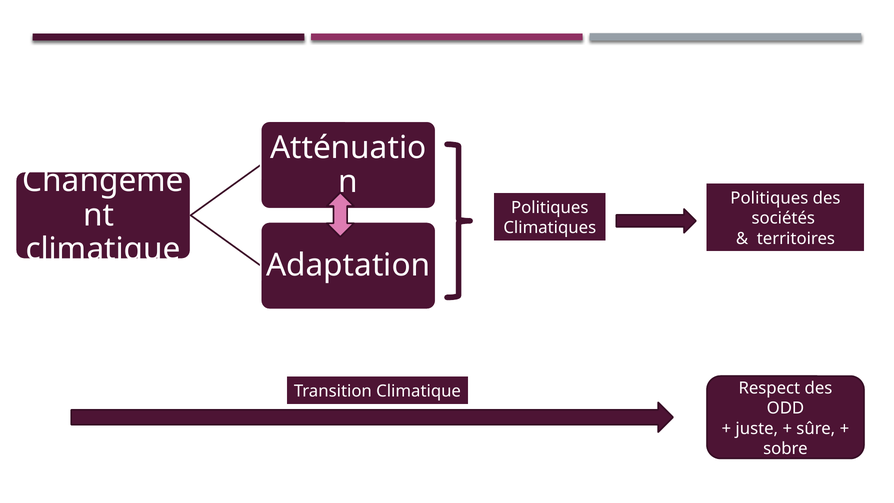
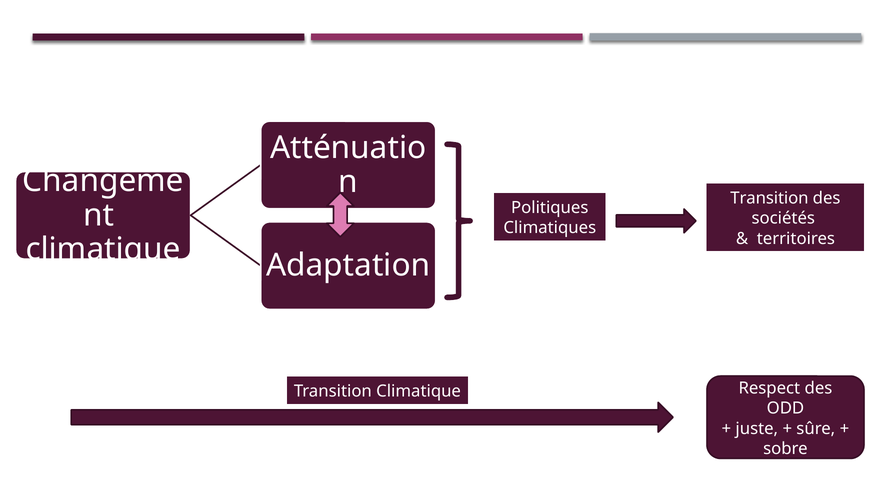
Politiques at (769, 198): Politiques -> Transition
